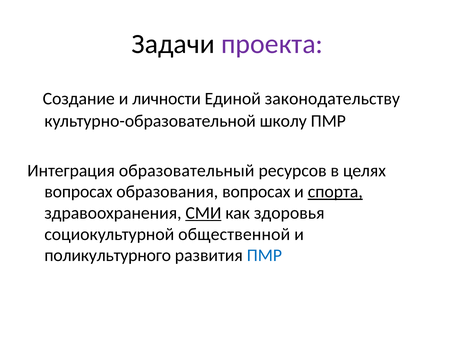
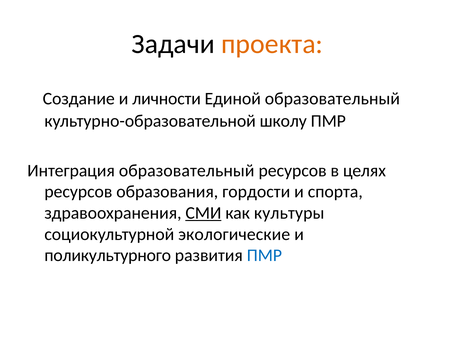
проекта colour: purple -> orange
Единой законодательству: законодательству -> образовательный
вопросах at (78, 192): вопросах -> ресурсов
образования вопросах: вопросах -> гордости
спорта underline: present -> none
здоровья: здоровья -> культуры
общественной: общественной -> экологические
